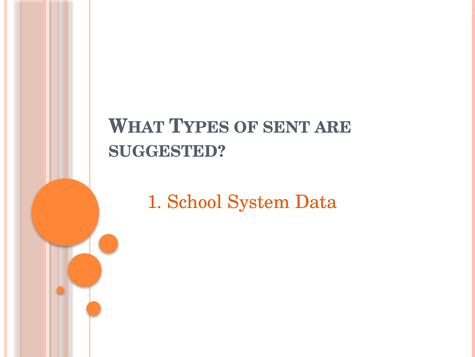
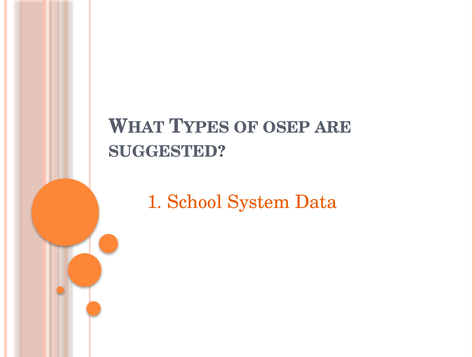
SENT: SENT -> OSEP
